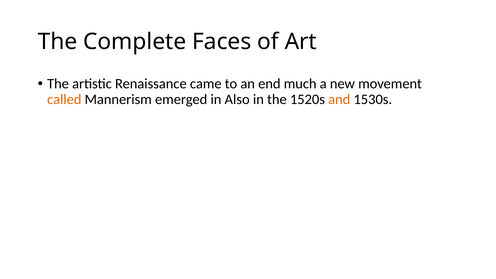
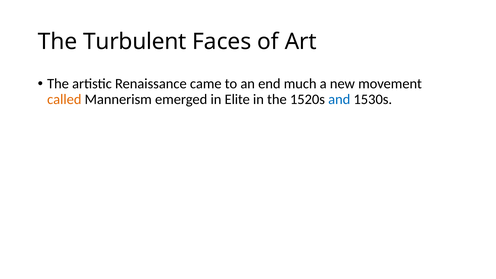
Complete: Complete -> Turbulent
Also: Also -> Elite
and colour: orange -> blue
